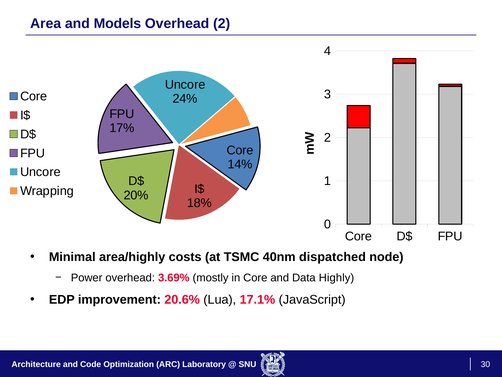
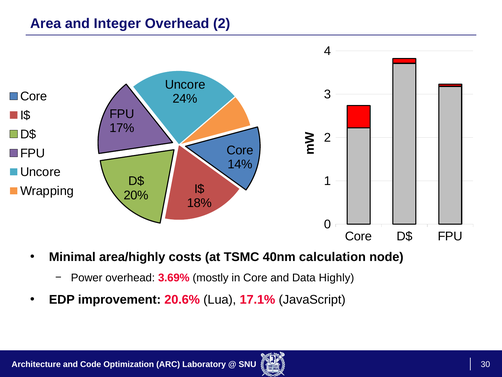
Models: Models -> Integer
dispatched: dispatched -> calculation
